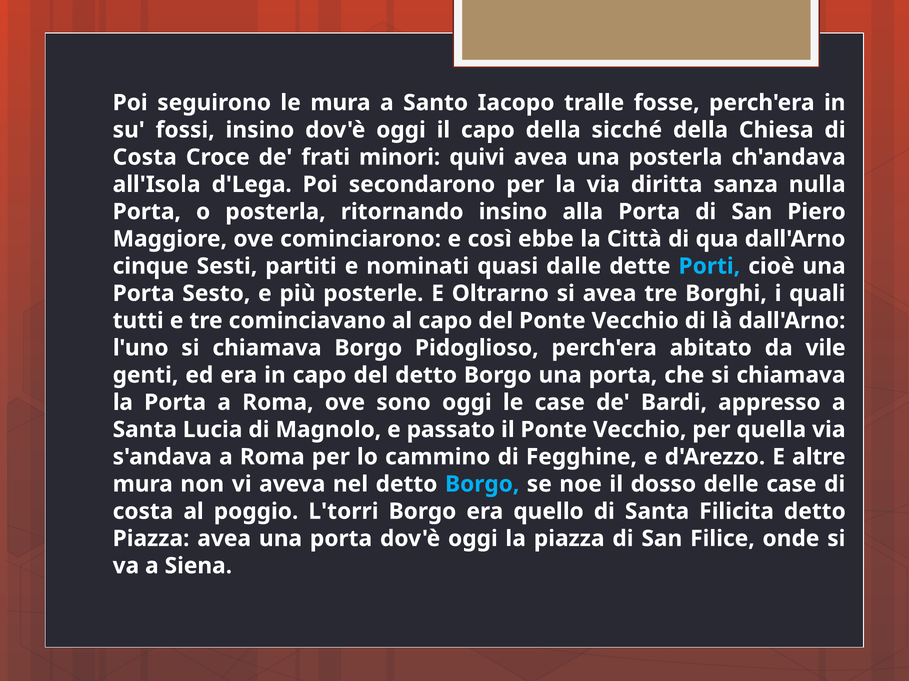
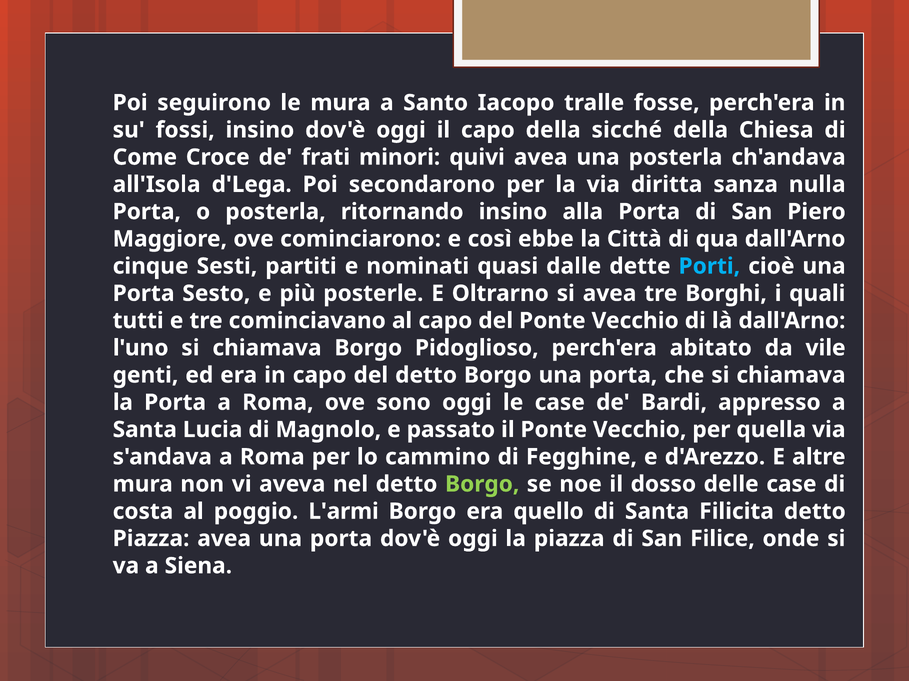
Costa at (145, 157): Costa -> Come
Borgo at (482, 485) colour: light blue -> light green
L'torri: L'torri -> L'armi
